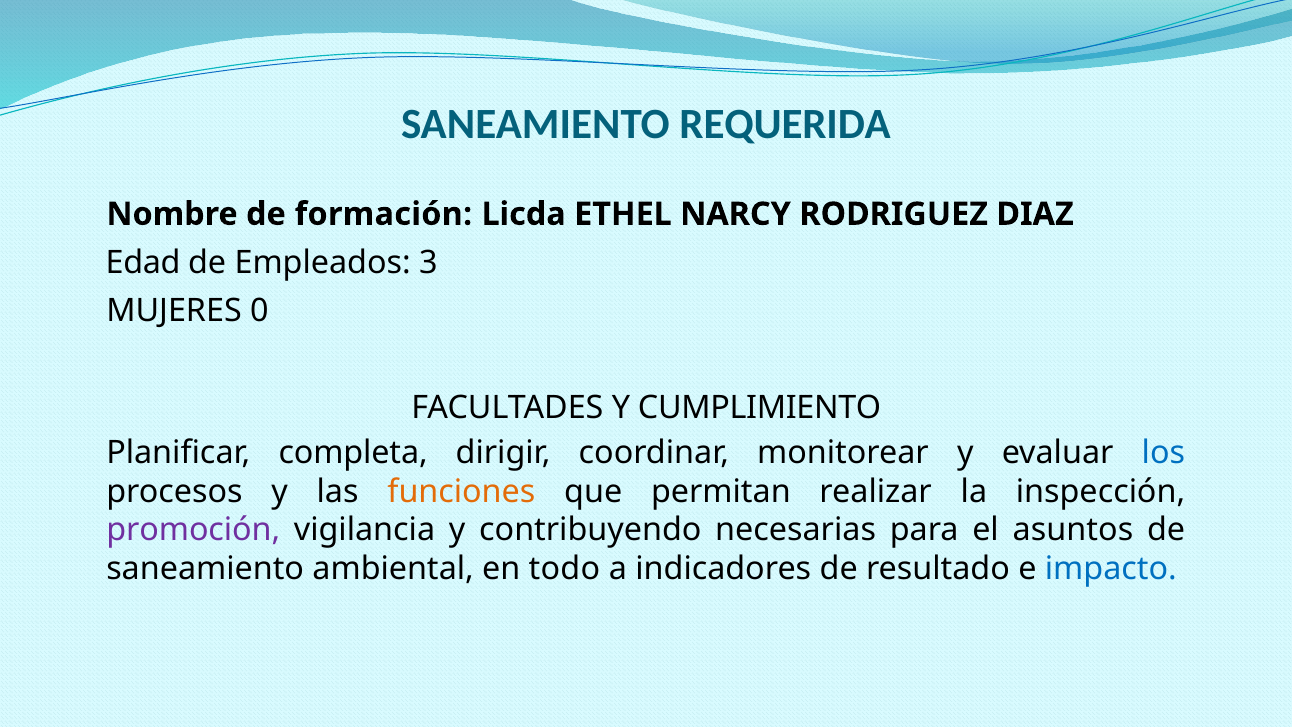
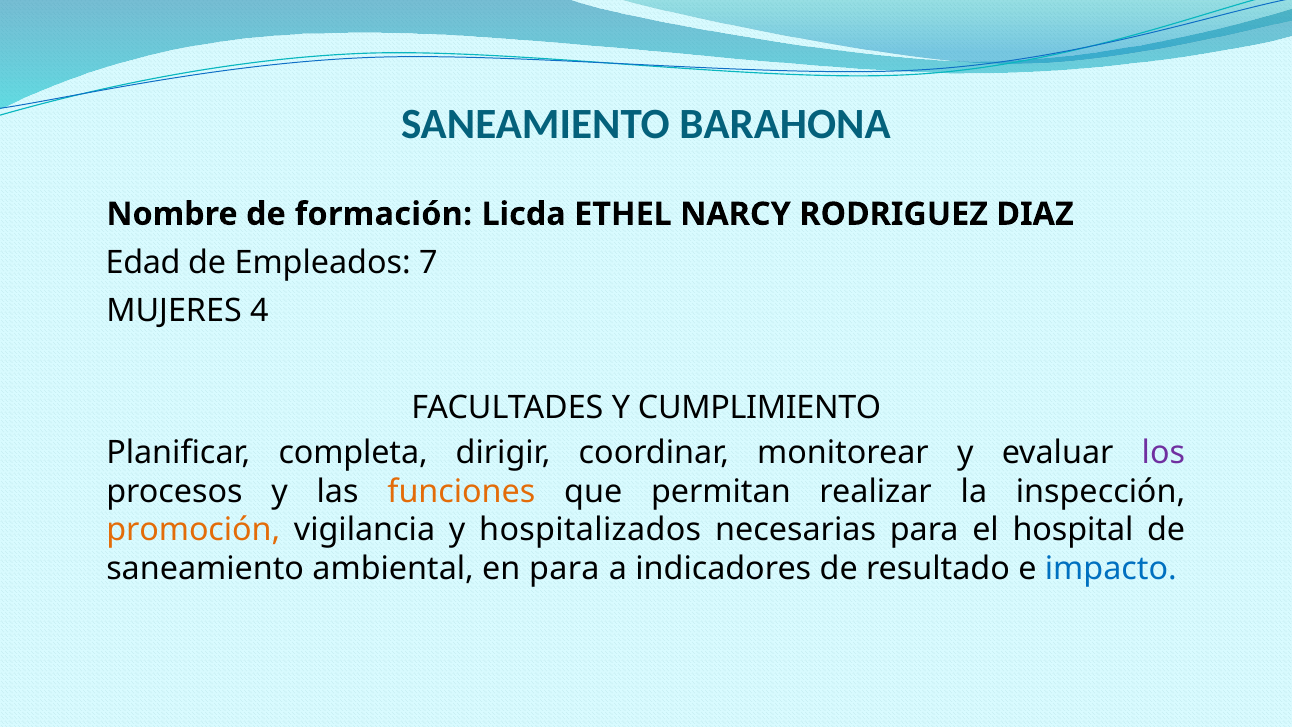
REQUERIDA: REQUERIDA -> BARAHONA
3: 3 -> 7
0: 0 -> 4
los colour: blue -> purple
promoción colour: purple -> orange
contribuyendo: contribuyendo -> hospitalizados
asuntos: asuntos -> hospital
en todo: todo -> para
